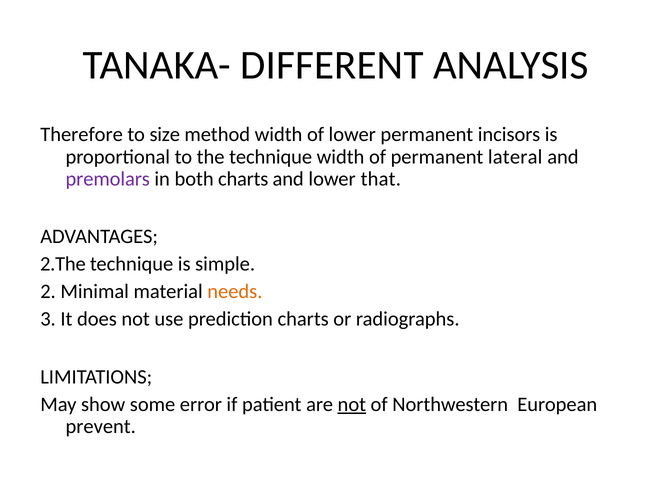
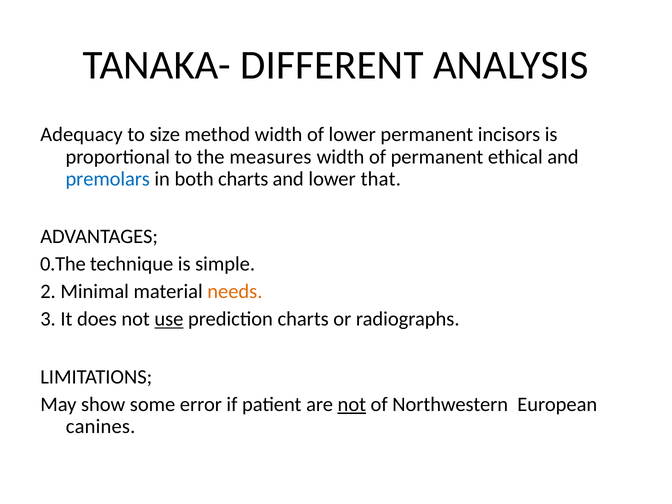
Therefore: Therefore -> Adequacy
the technique: technique -> measures
lateral: lateral -> ethical
premolars colour: purple -> blue
2.The: 2.The -> 0.The
use underline: none -> present
prevent: prevent -> canines
